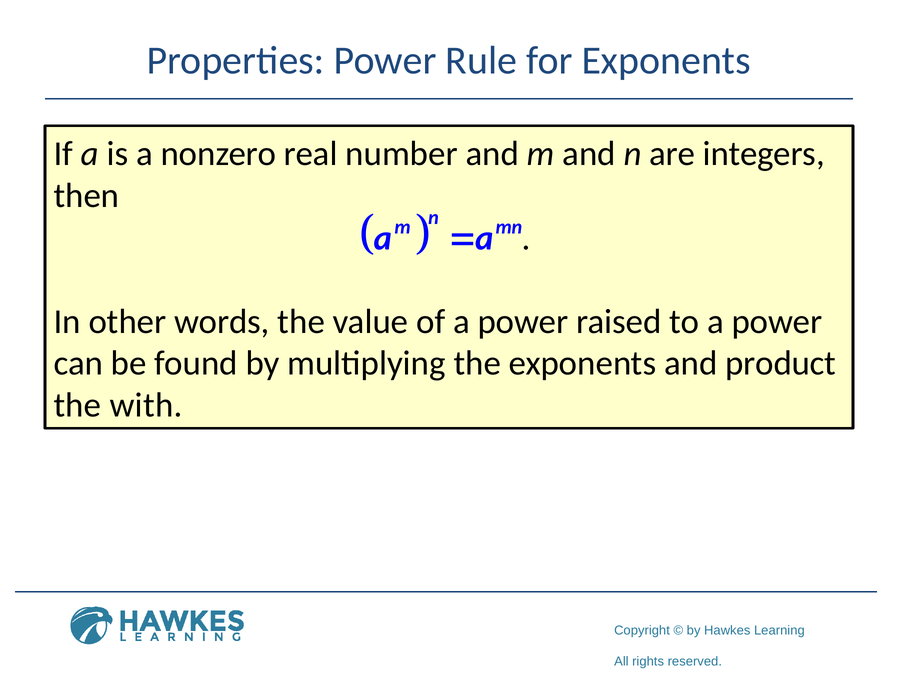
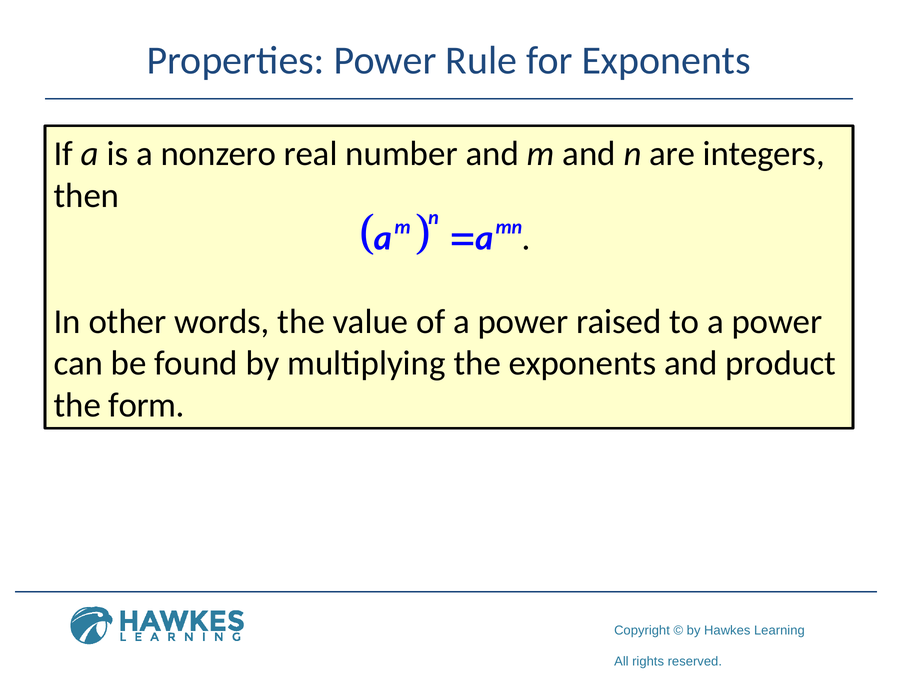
with: with -> form
